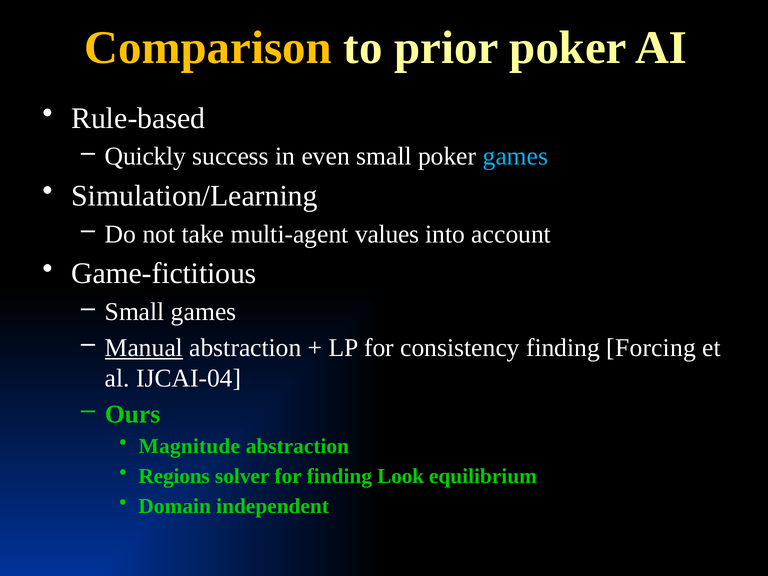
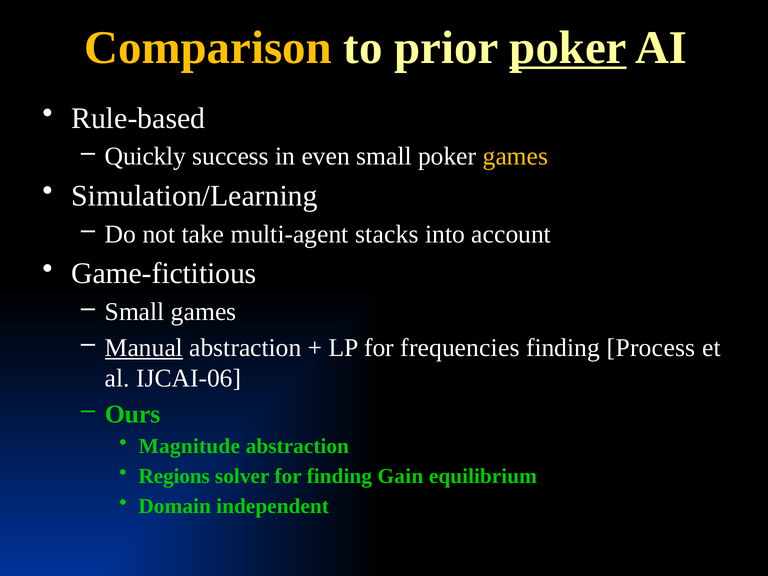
poker at (568, 48) underline: none -> present
games at (515, 156) colour: light blue -> yellow
values: values -> stacks
consistency: consistency -> frequencies
Forcing: Forcing -> Process
IJCAI-04: IJCAI-04 -> IJCAI-06
Look: Look -> Gain
